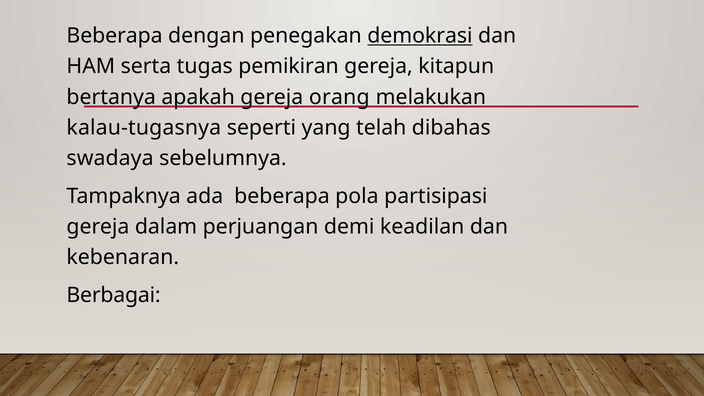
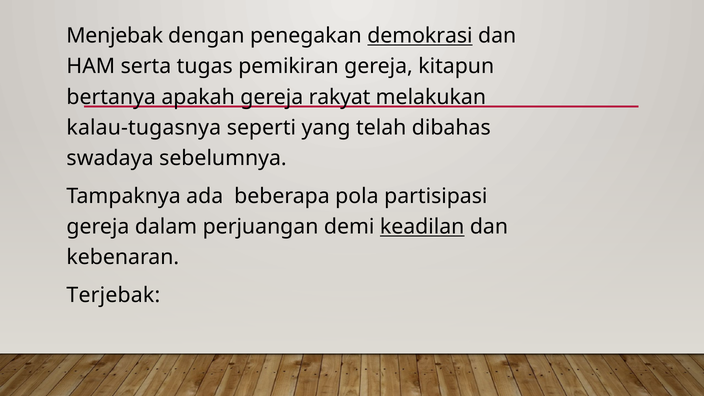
Beberapa at (115, 36): Beberapa -> Menjebak
orang: orang -> rakyat
keadilan underline: none -> present
Berbagai: Berbagai -> Terjebak
